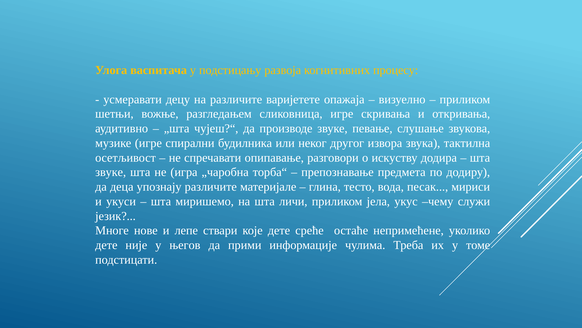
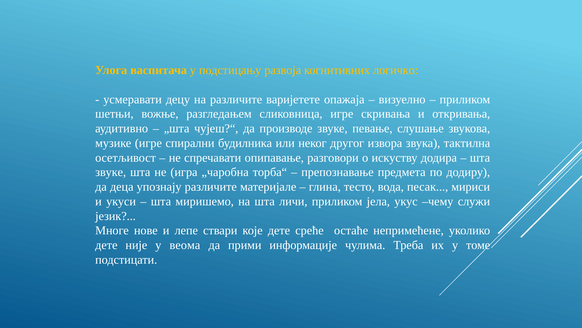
процесу: процесу -> логичко
његов: његов -> веома
